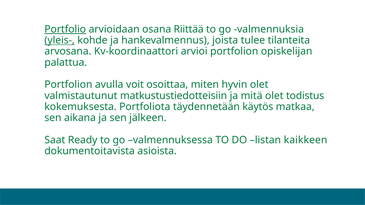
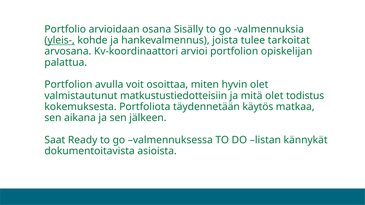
Portfolio underline: present -> none
Riittää: Riittää -> Sisälly
tilanteita: tilanteita -> tarkoitat
kaikkeen: kaikkeen -> kännykät
